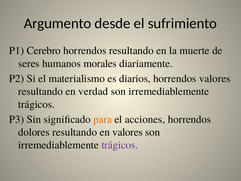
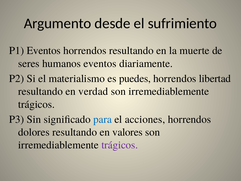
P1 Cerebro: Cerebro -> Eventos
humanos morales: morales -> eventos
diarios: diarios -> puedes
horrendos valores: valores -> libertad
para colour: orange -> blue
